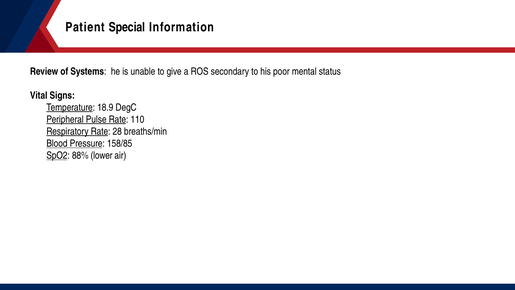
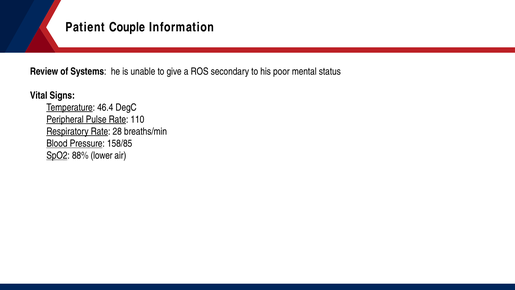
Special: Special -> Couple
18.9: 18.9 -> 46.4
